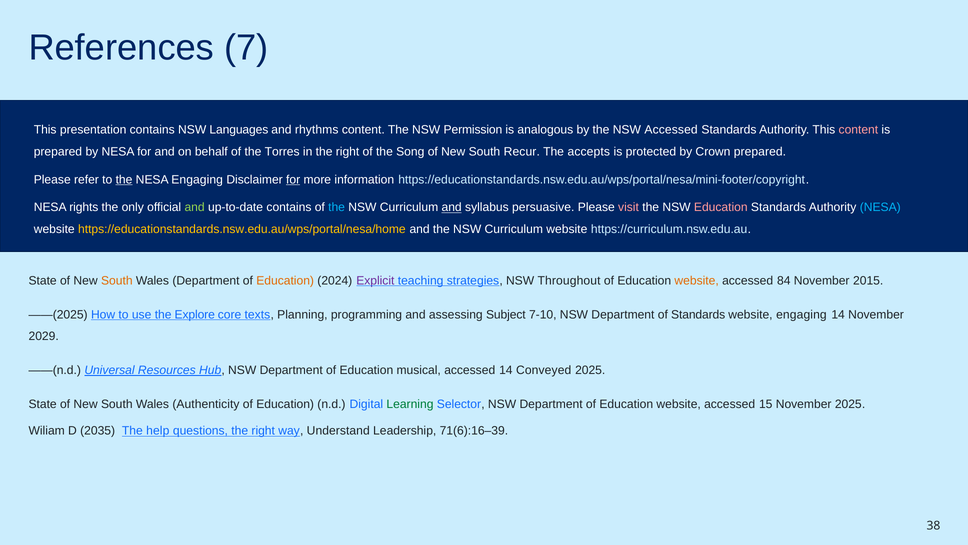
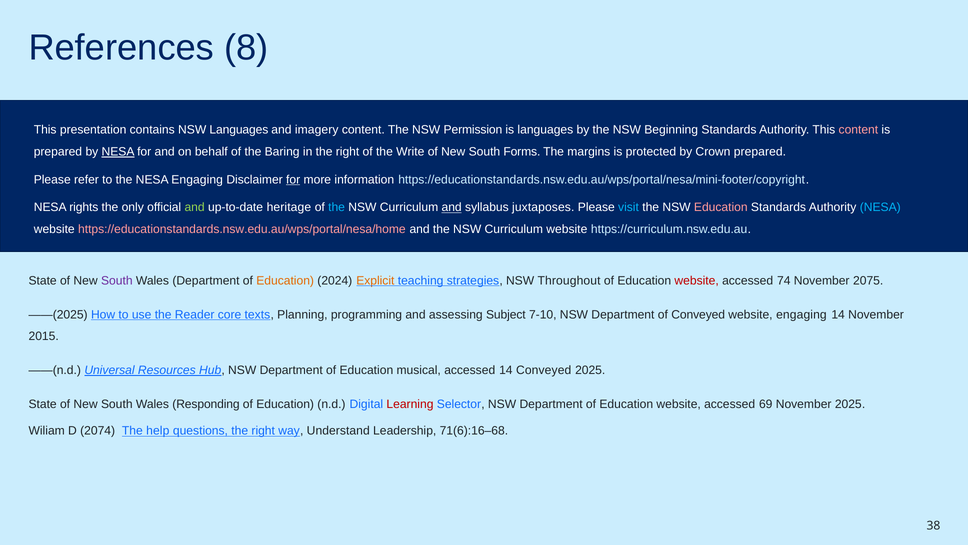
7: 7 -> 8
rhythms: rhythms -> imagery
is analogous: analogous -> languages
NSW Accessed: Accessed -> Beginning
NESA at (118, 152) underline: none -> present
Torres: Torres -> Baring
Song: Song -> Write
Recur: Recur -> Forms
accepts: accepts -> margins
the at (124, 179) underline: present -> none
up-to-date contains: contains -> heritage
persuasive: persuasive -> juxtaposes
visit colour: pink -> light blue
https://educationstandards.nsw.edu.au/wps/portal/nesa/home colour: yellow -> pink
South at (117, 280) colour: orange -> purple
Explicit colour: purple -> orange
website at (697, 280) colour: orange -> red
84: 84 -> 74
2015: 2015 -> 2075
Explore: Explore -> Reader
of Standards: Standards -> Conveyed
2029: 2029 -> 2015
Authenticity: Authenticity -> Responding
Learning colour: green -> red
15: 15 -> 69
2035: 2035 -> 2074
71(6):16–39: 71(6):16–39 -> 71(6):16–68
